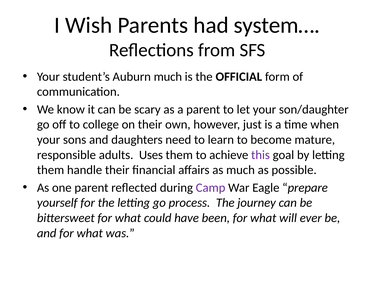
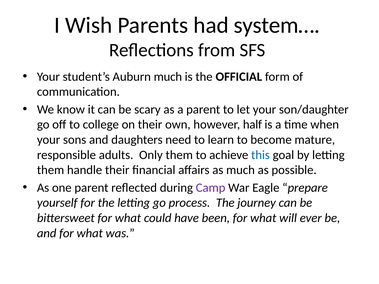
just: just -> half
Uses: Uses -> Only
this colour: purple -> blue
